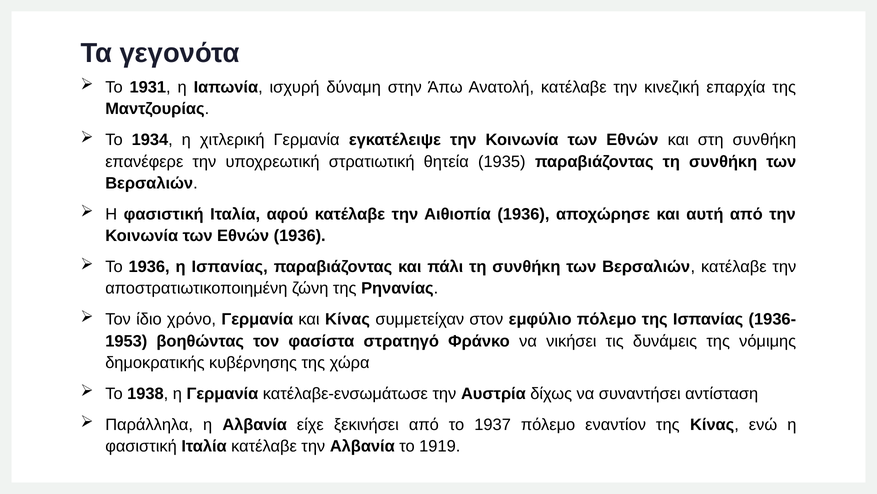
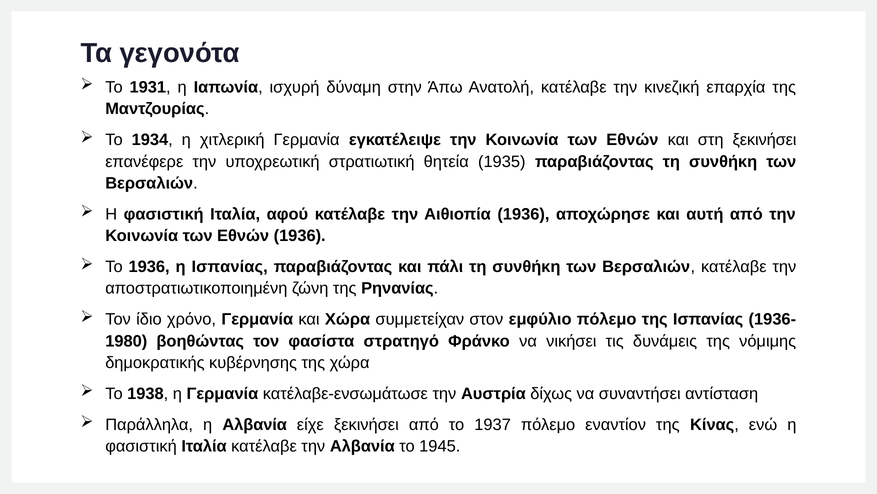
στη συνθήκη: συνθήκη -> ξεκινήσει
και Κίνας: Κίνας -> Χώρα
1953: 1953 -> 1980
1919: 1919 -> 1945
